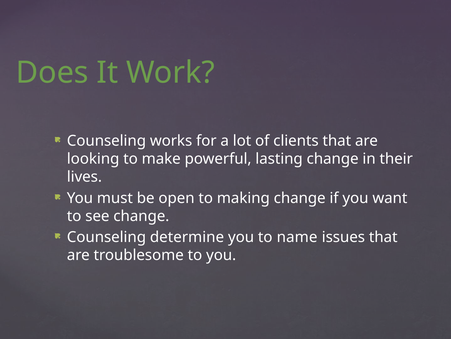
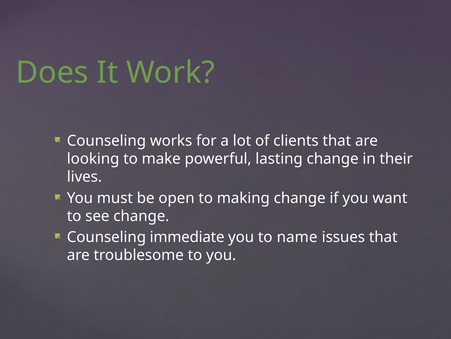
determine: determine -> immediate
